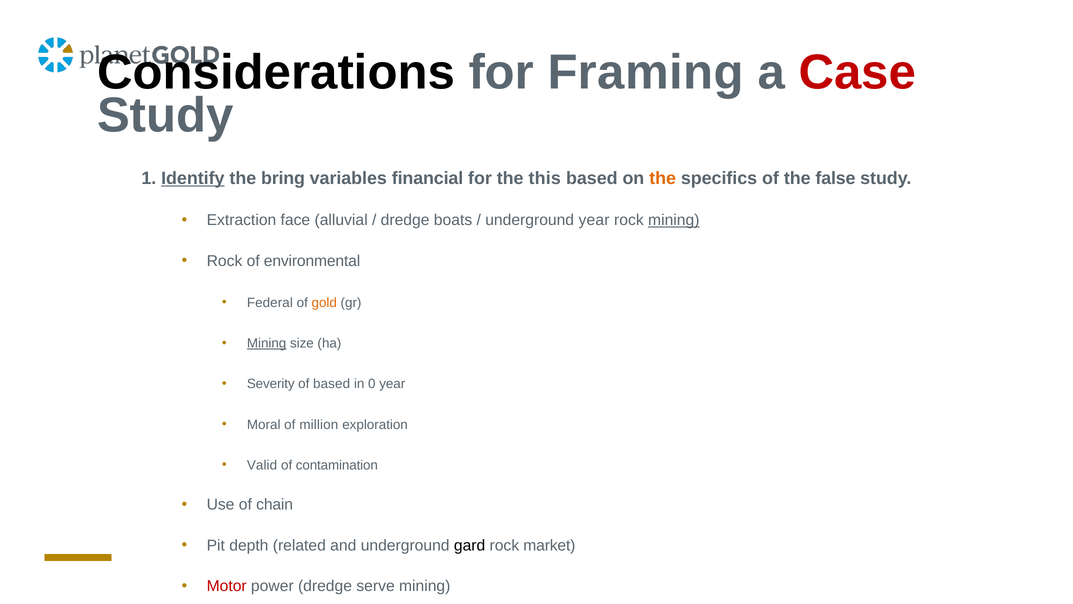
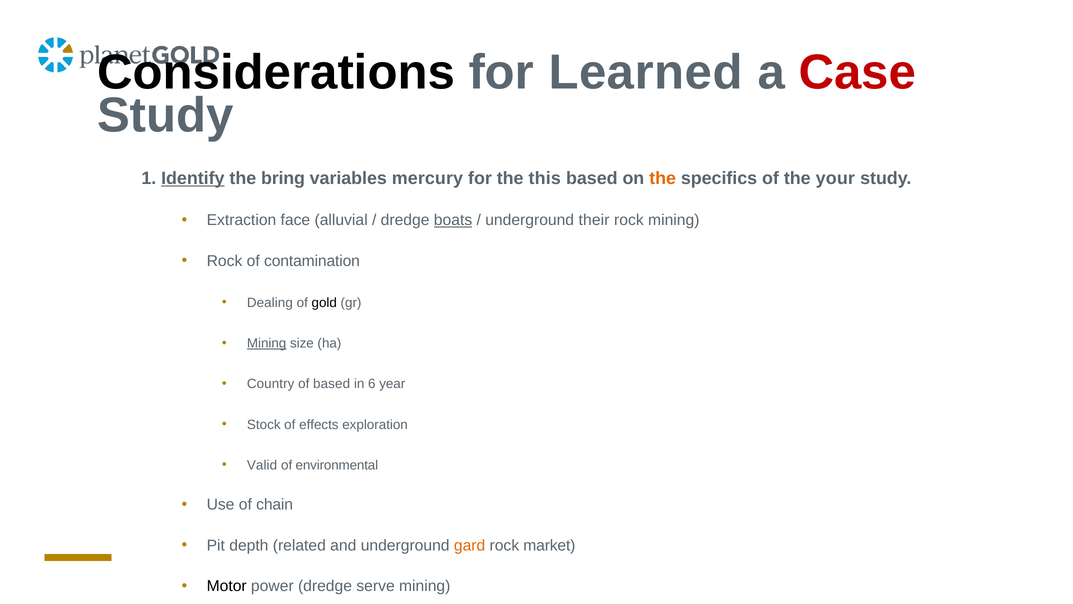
Framing: Framing -> Learned
financial: financial -> mercury
false: false -> your
boats underline: none -> present
underground year: year -> their
mining at (674, 220) underline: present -> none
environmental: environmental -> contamination
Federal: Federal -> Dealing
gold colour: orange -> black
Severity: Severity -> Country
0: 0 -> 6
Moral: Moral -> Stock
million: million -> effects
contamination: contamination -> environmental
gard colour: black -> orange
Motor colour: red -> black
